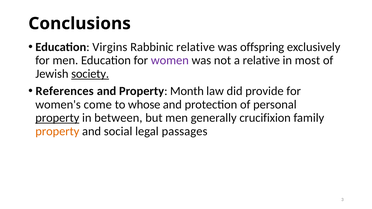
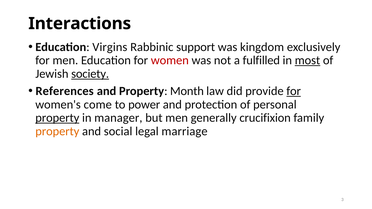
Conclusions: Conclusions -> Interactions
Rabbinic relative: relative -> support
offspring: offspring -> kingdom
women colour: purple -> red
a relative: relative -> fulfilled
most underline: none -> present
for at (294, 91) underline: none -> present
whose: whose -> power
between: between -> manager
passages: passages -> marriage
